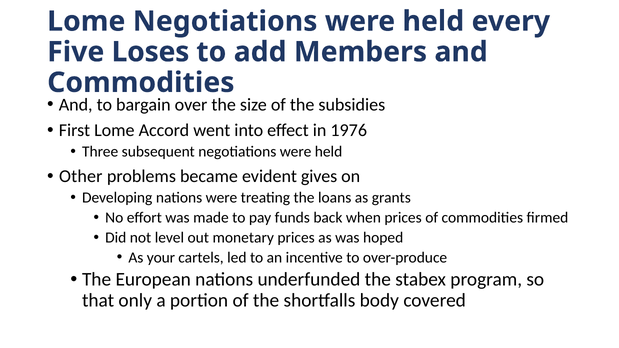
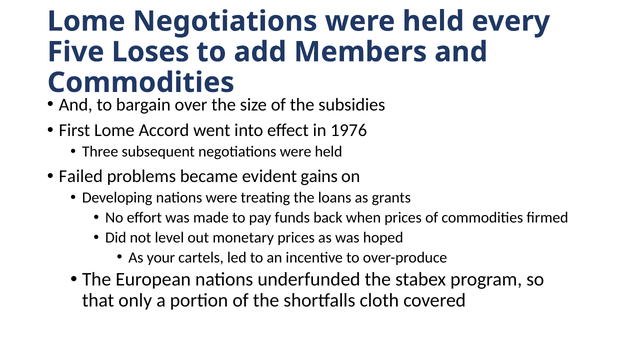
Other: Other -> Failed
gives: gives -> gains
body: body -> cloth
